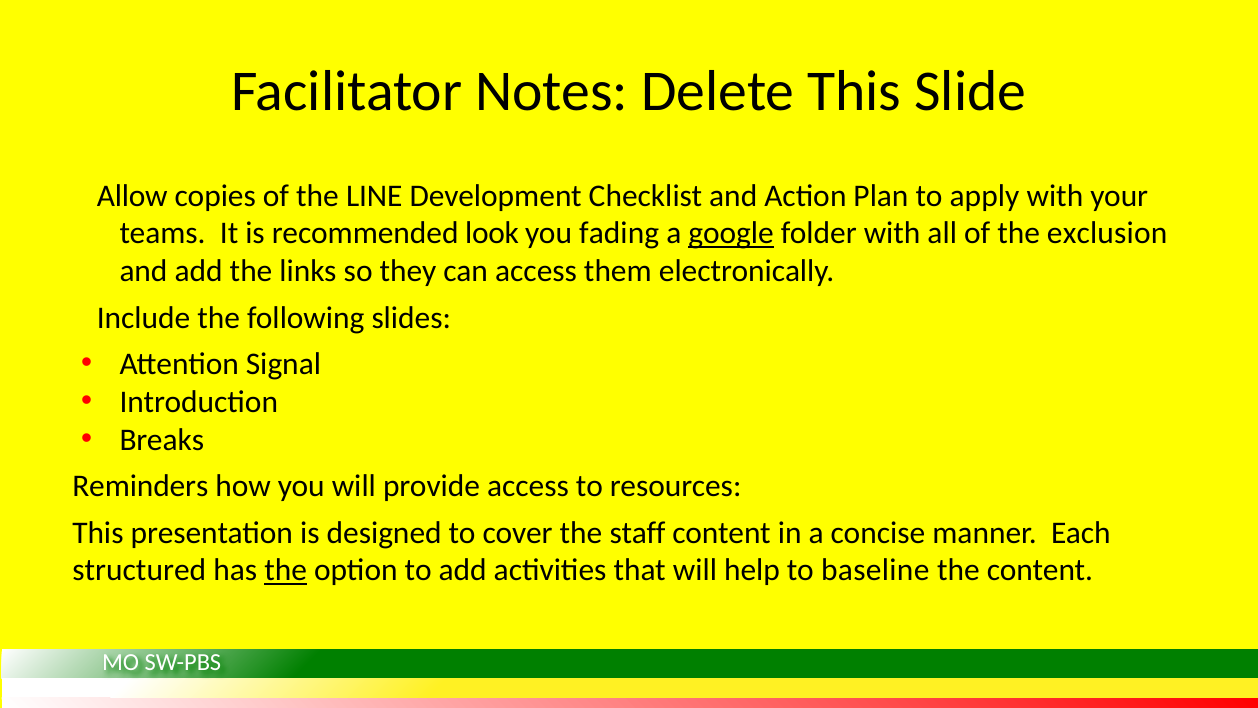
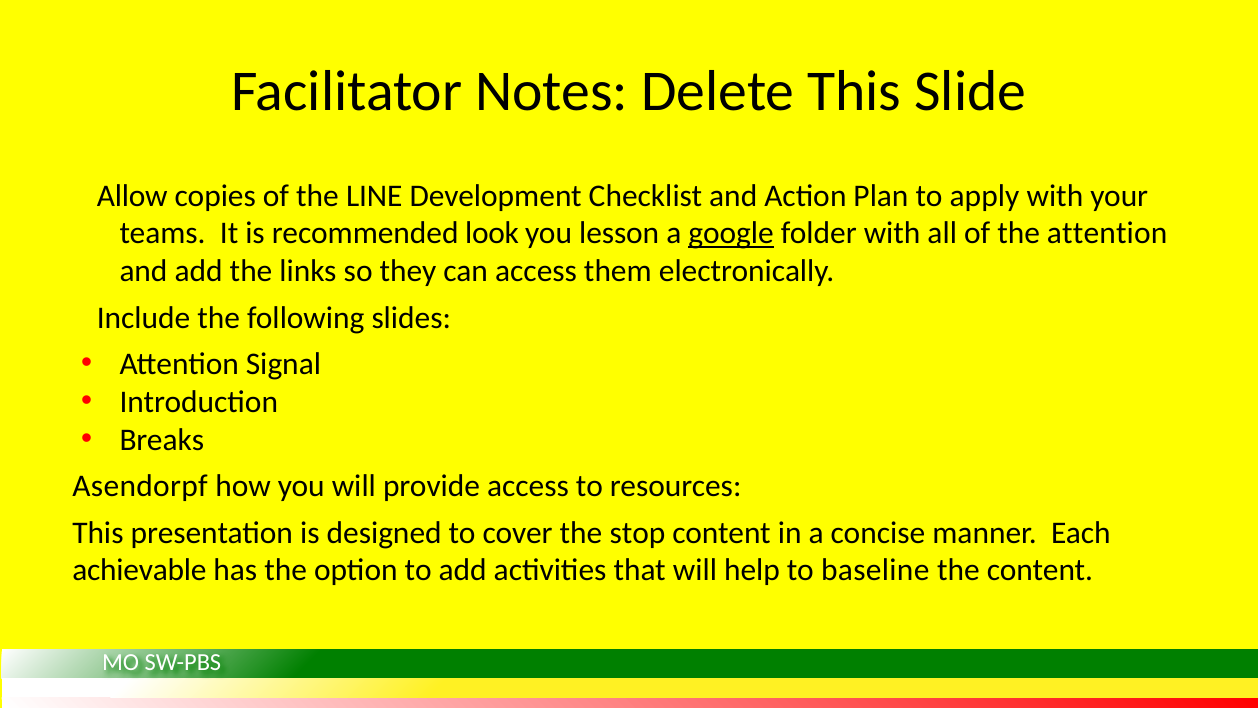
fading: fading -> lesson
the exclusion: exclusion -> attention
Reminders: Reminders -> Asendorpf
staff: staff -> stop
structured: structured -> achievable
the at (286, 570) underline: present -> none
